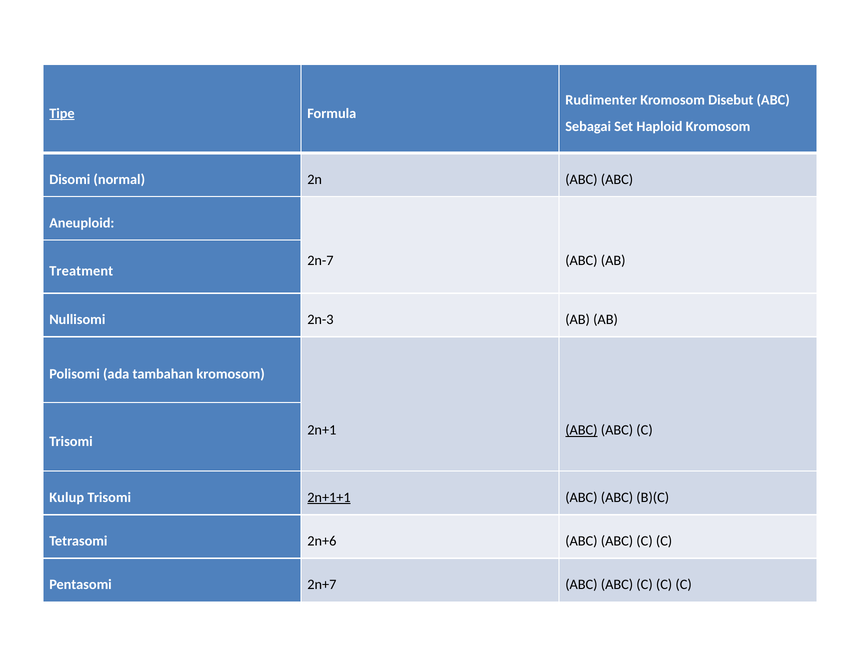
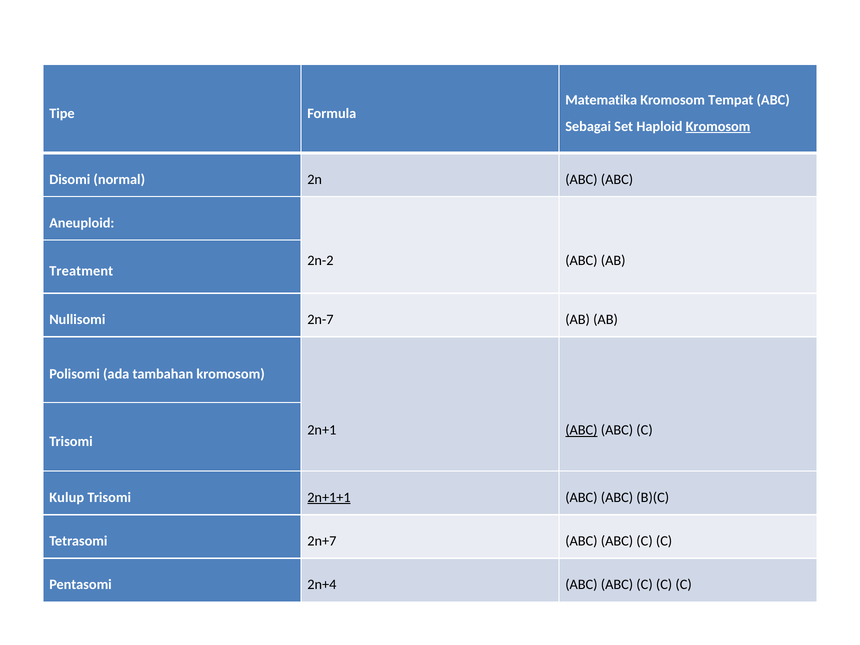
Rudimenter: Rudimenter -> Matematika
Disebut: Disebut -> Tempat
Tipe underline: present -> none
Kromosom at (718, 126) underline: none -> present
2n-7: 2n-7 -> 2n-2
2n-3: 2n-3 -> 2n-7
2n+6: 2n+6 -> 2n+7
2n+7: 2n+7 -> 2n+4
